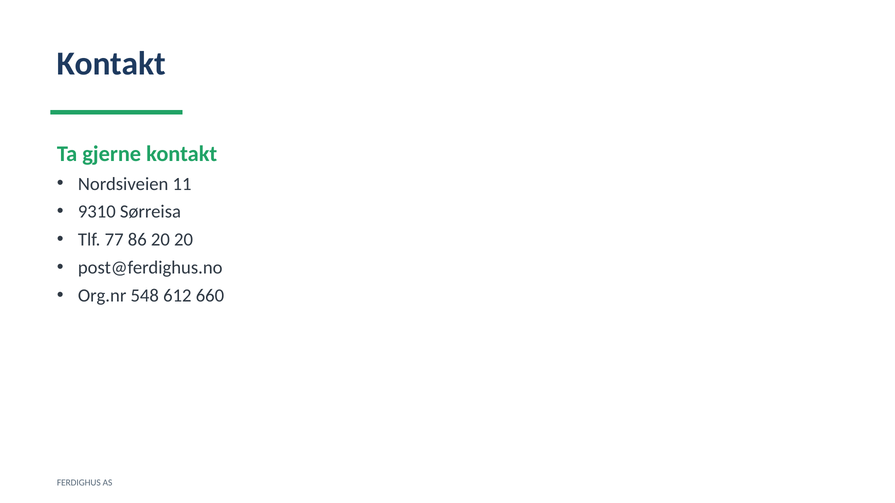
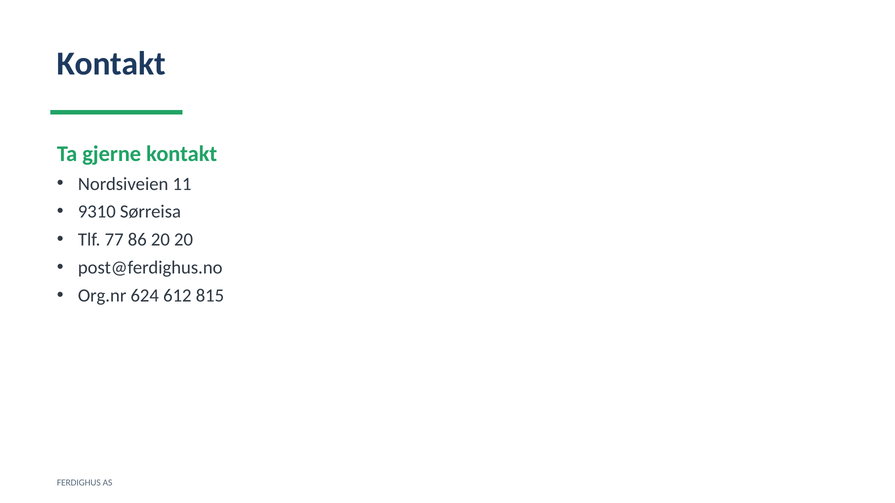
548: 548 -> 624
660: 660 -> 815
